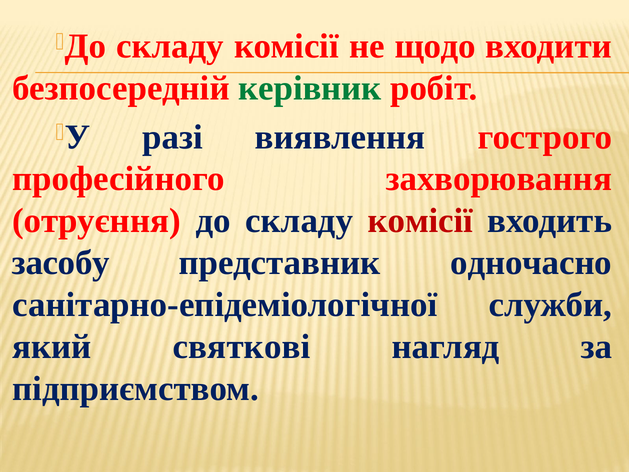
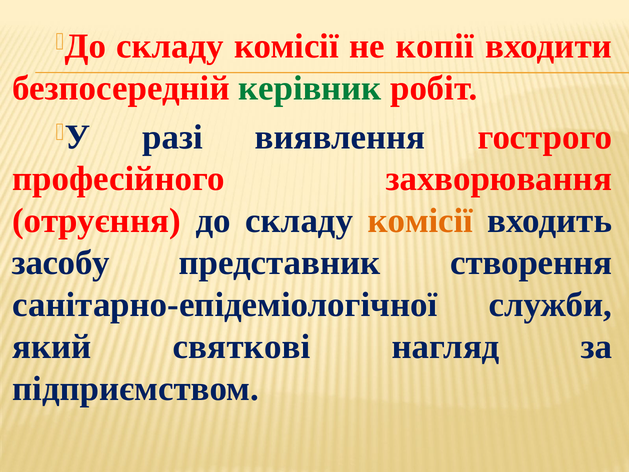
щодо: щодо -> копії
комісії at (420, 221) colour: red -> orange
одночасно: одночасно -> створення
